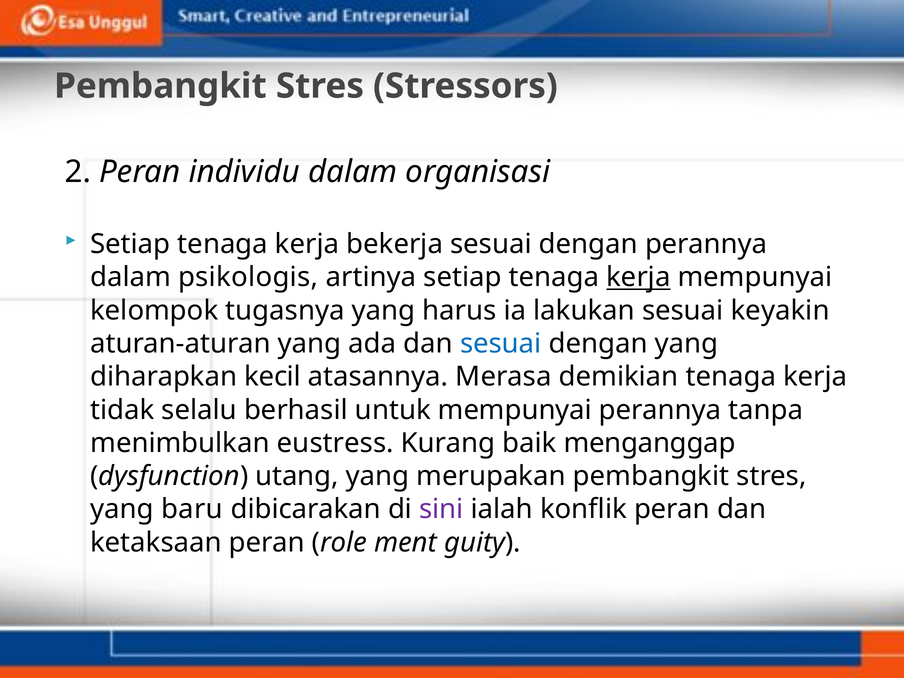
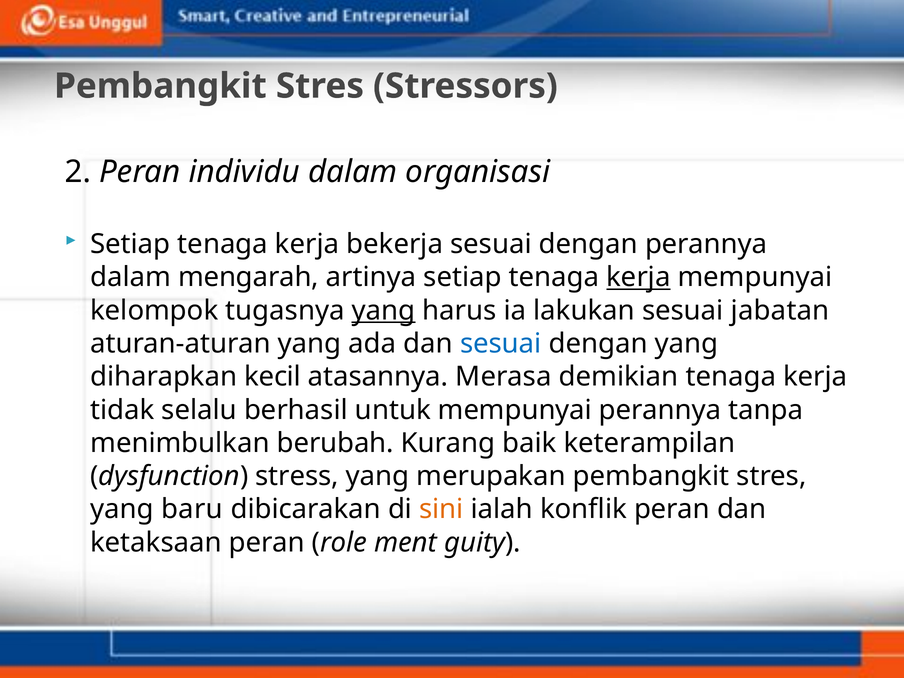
psikologis: psikologis -> mengarah
yang at (384, 310) underline: none -> present
keyakin: keyakin -> jabatan
eustress: eustress -> berubah
menganggap: menganggap -> keterampilan
utang: utang -> stress
sini colour: purple -> orange
